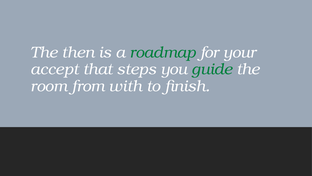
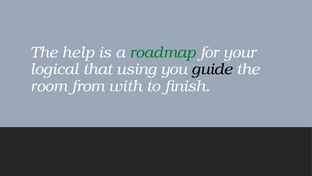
then: then -> help
accept: accept -> logical
steps: steps -> using
guide colour: green -> black
